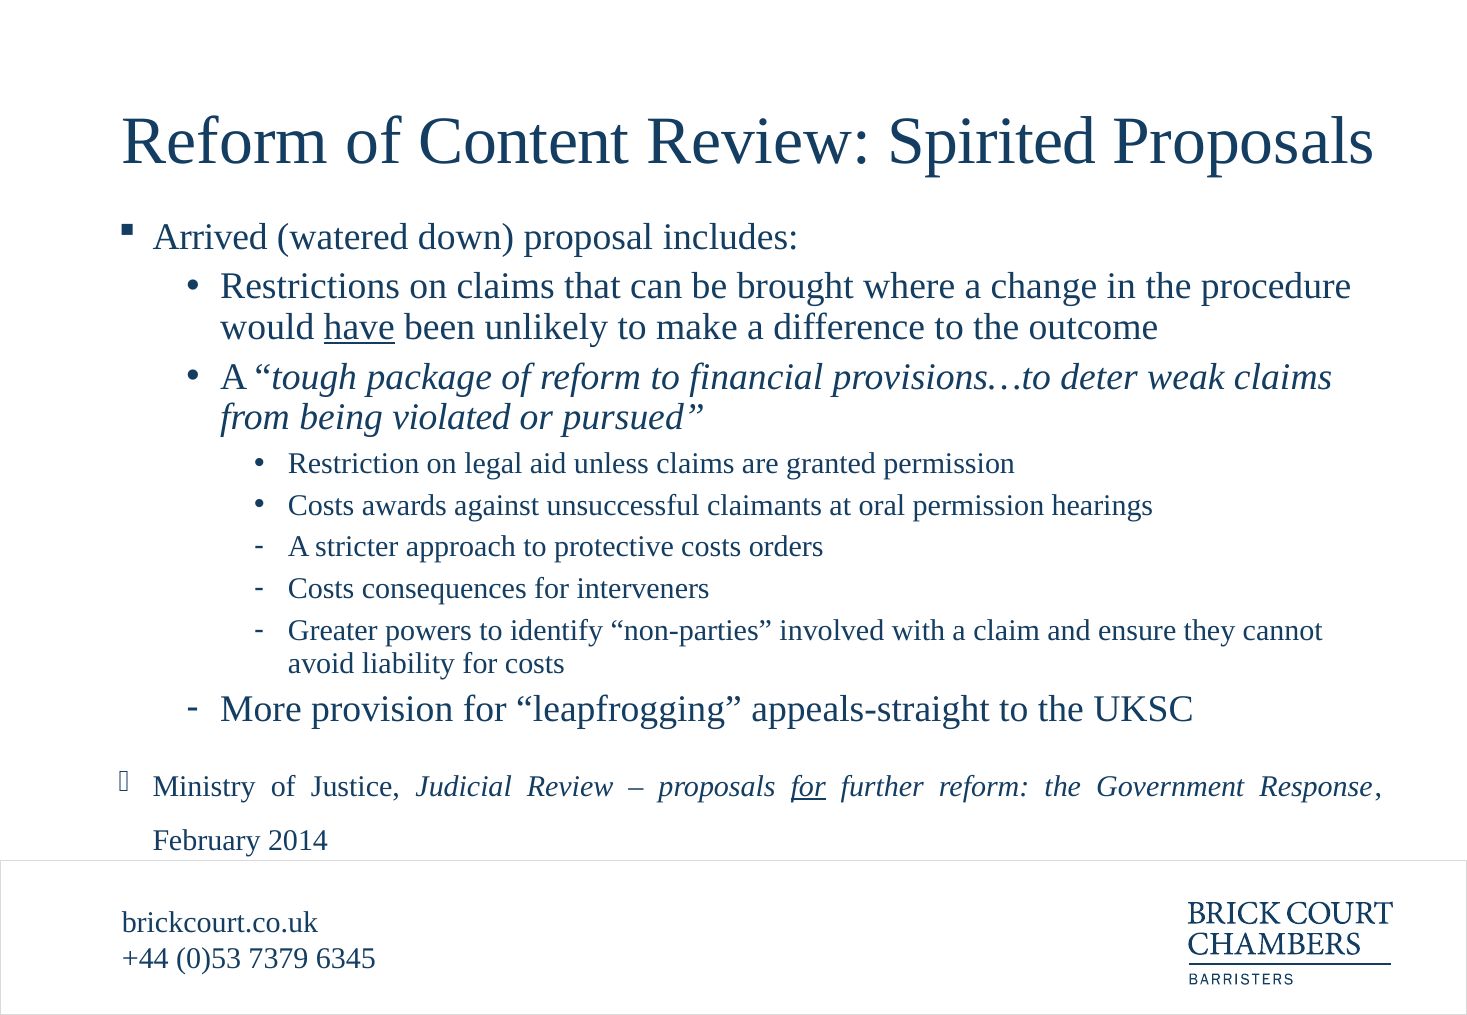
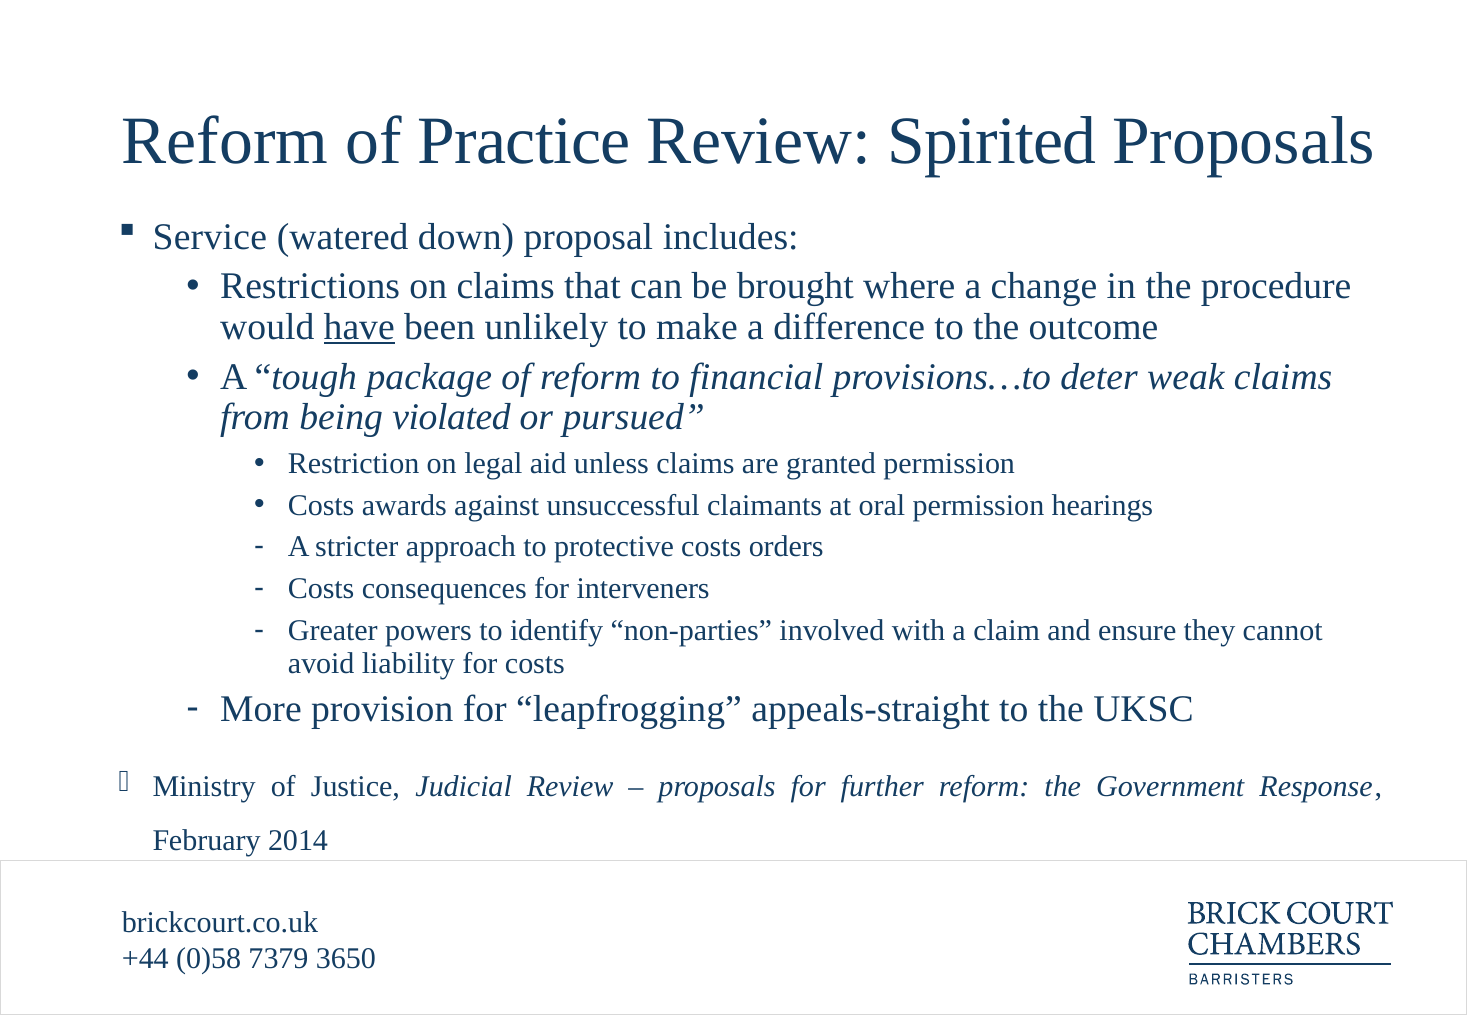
Content: Content -> Practice
Arrived: Arrived -> Service
for at (808, 787) underline: present -> none
0)53: 0)53 -> 0)58
6345: 6345 -> 3650
